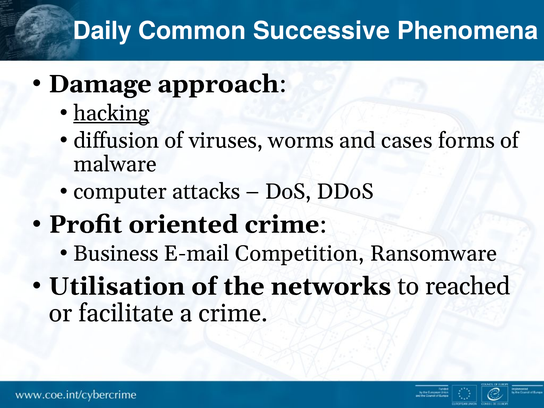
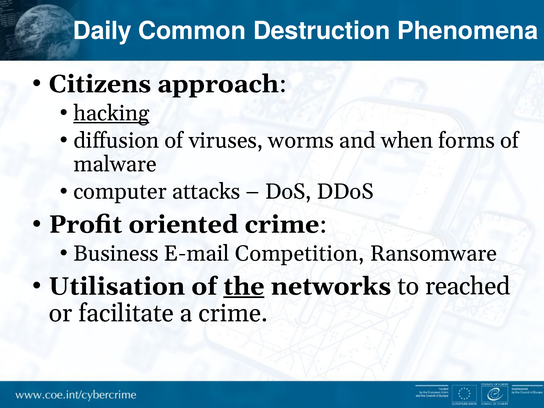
Successive: Successive -> Destruction
Damage: Damage -> Citizens
cases: cases -> when
the underline: none -> present
